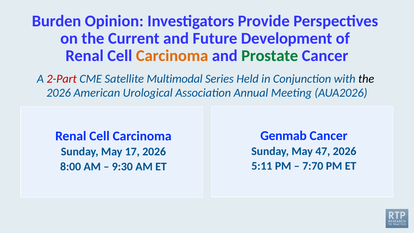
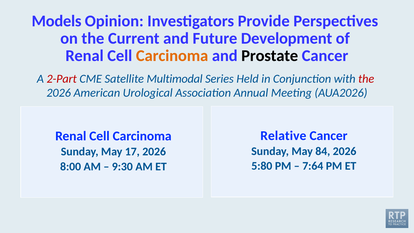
Burden: Burden -> Models
Prostate colour: green -> black
the at (366, 79) colour: black -> red
Genmab: Genmab -> Relative
47: 47 -> 84
5:11: 5:11 -> 5:80
7:70: 7:70 -> 7:64
